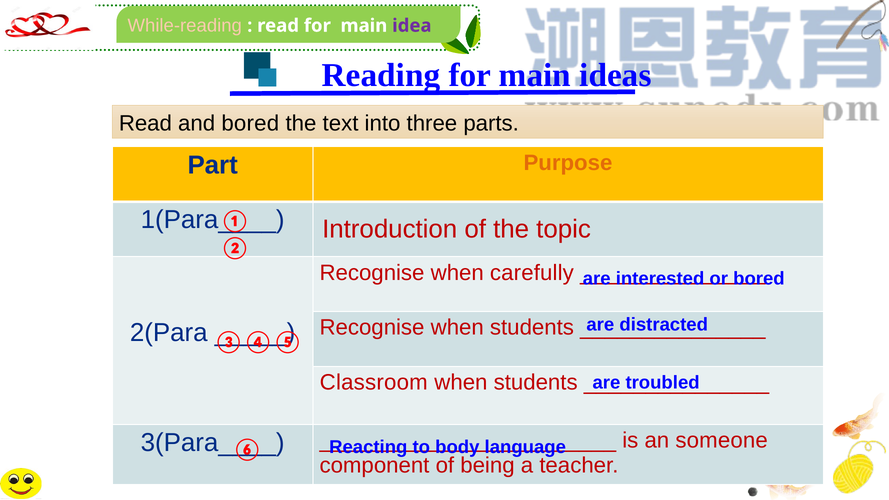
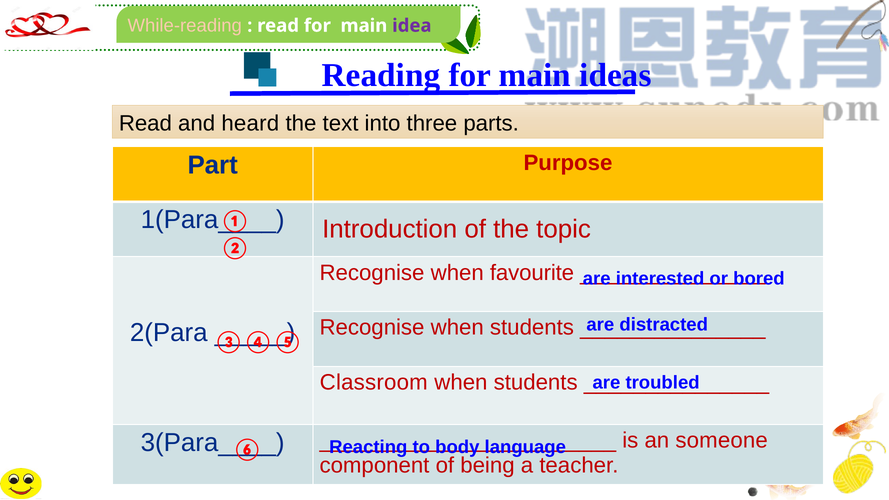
and bored: bored -> heard
Purpose colour: orange -> red
carefully: carefully -> favourite
